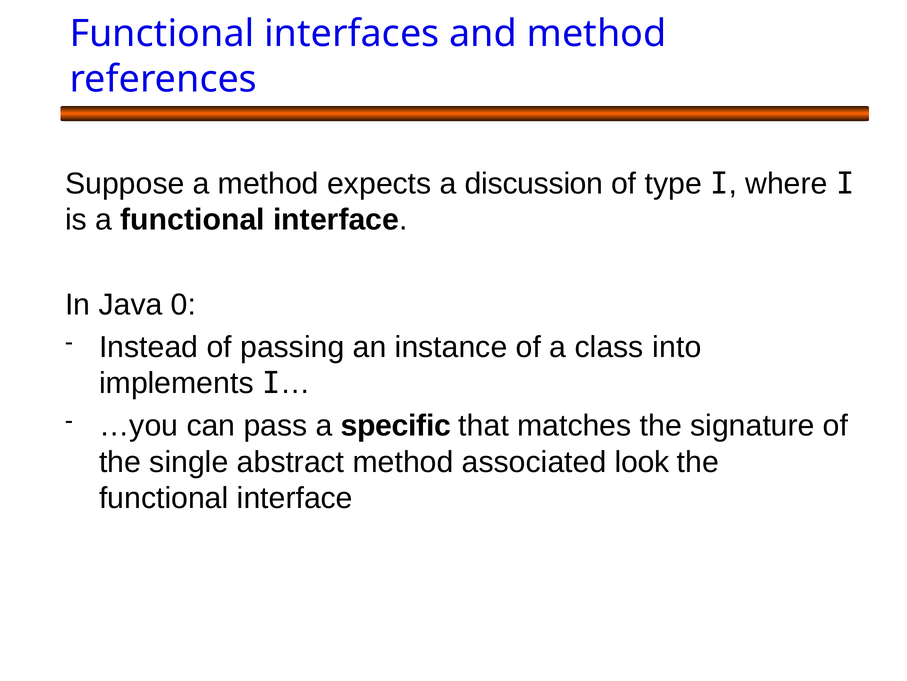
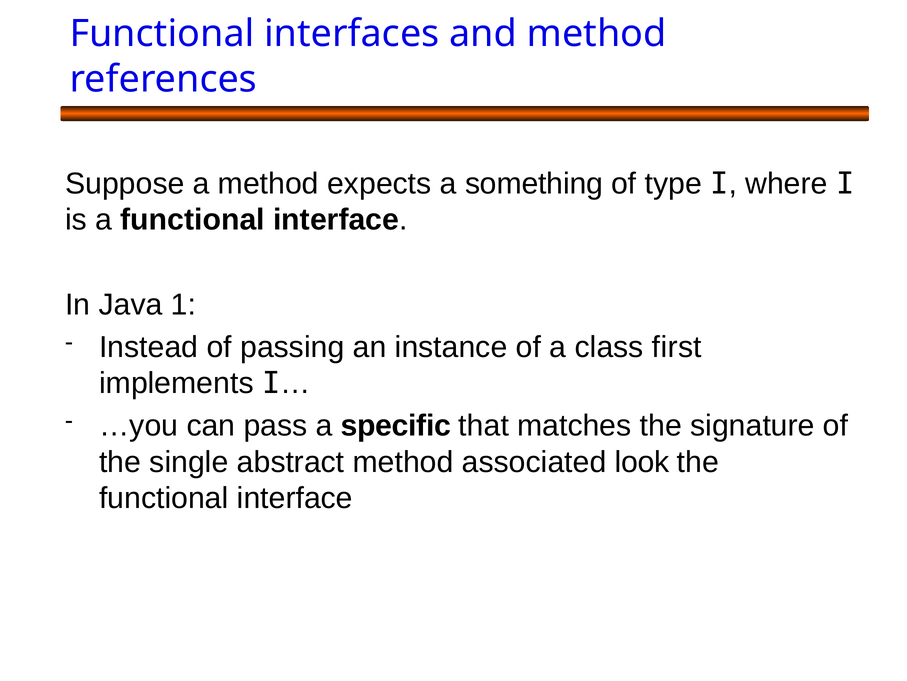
discussion: discussion -> something
0: 0 -> 1
into: into -> first
